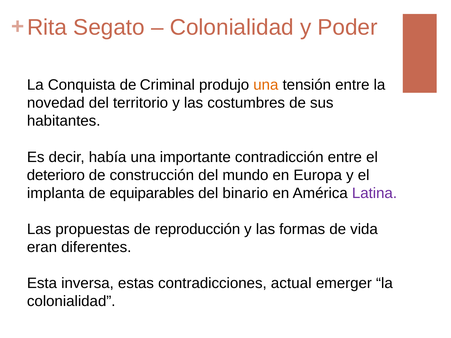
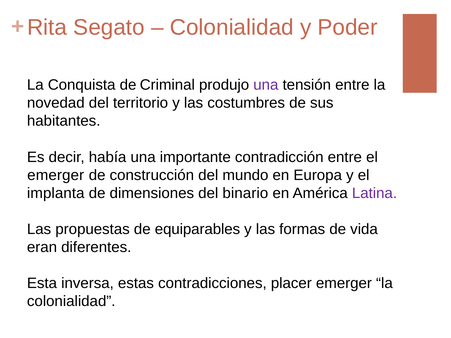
una at (266, 85) colour: orange -> purple
deterioro at (56, 175): deterioro -> emerger
equiparables: equiparables -> dimensiones
reproducción: reproducción -> equiparables
actual: actual -> placer
